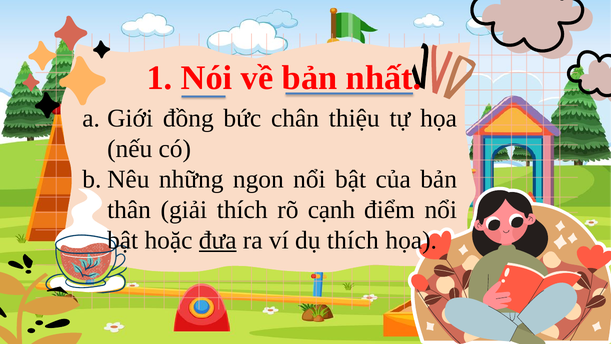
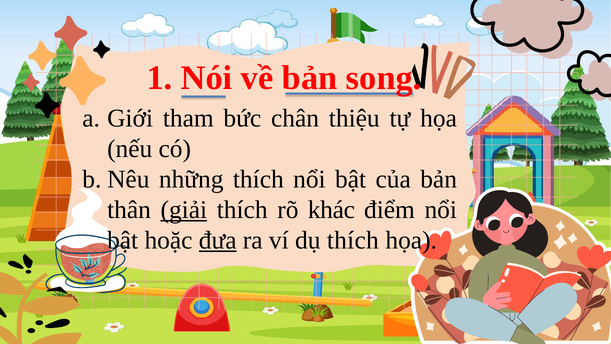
nhất: nhất -> song
đồng: đồng -> tham
những ngon: ngon -> thích
giải underline: none -> present
cạnh: cạnh -> khác
